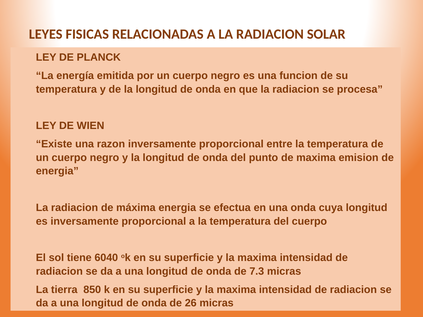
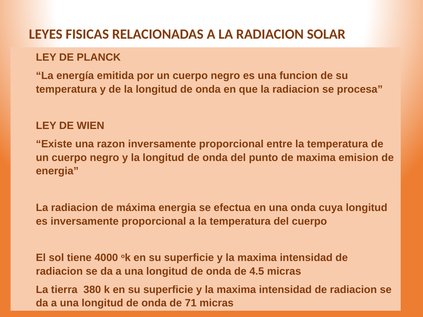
6040: 6040 -> 4000
7.3: 7.3 -> 4.5
850: 850 -> 380
26: 26 -> 71
